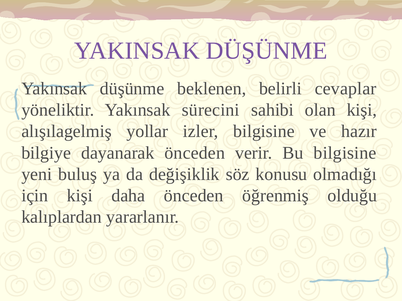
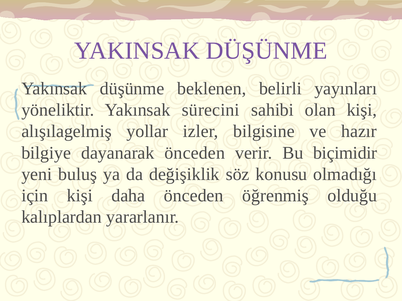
cevaplar: cevaplar -> yayınları
Bu bilgisine: bilgisine -> biçimidir
